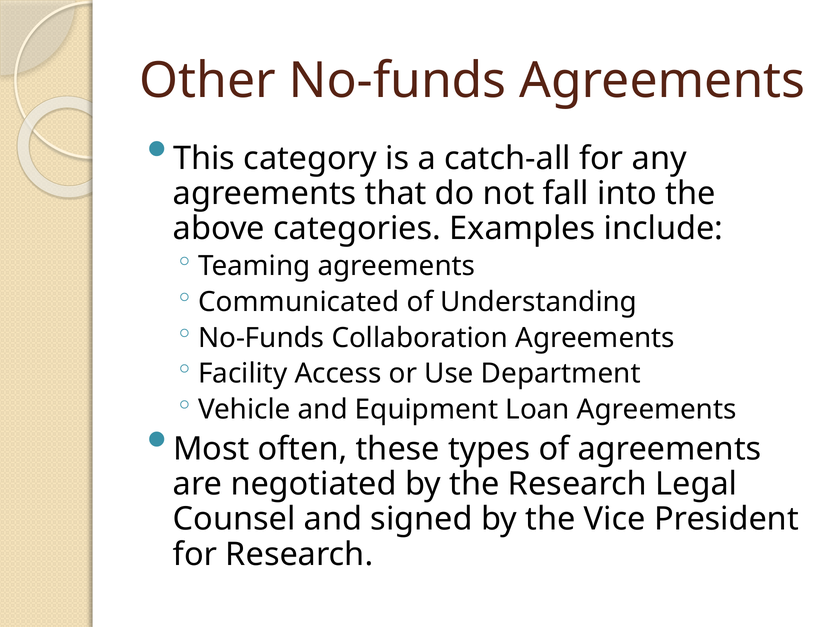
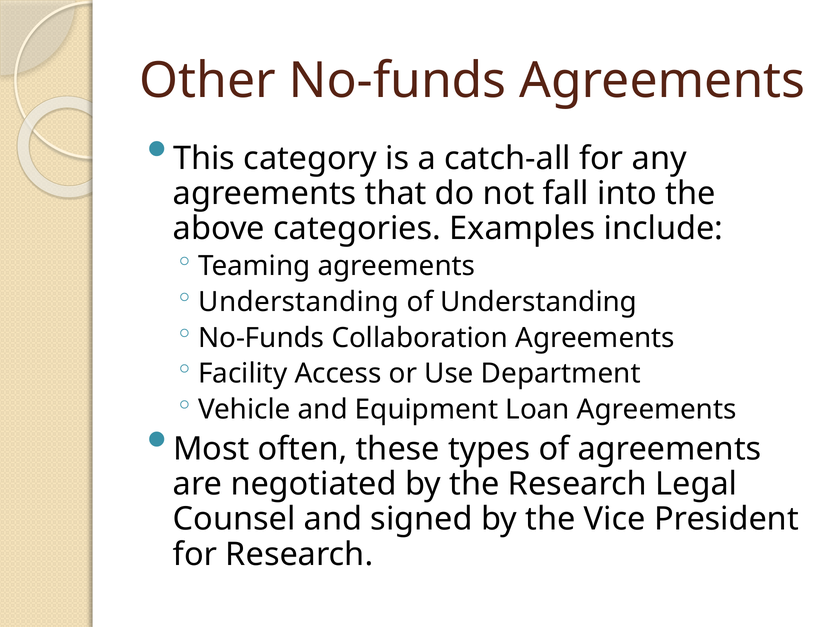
Communicated at (299, 302): Communicated -> Understanding
